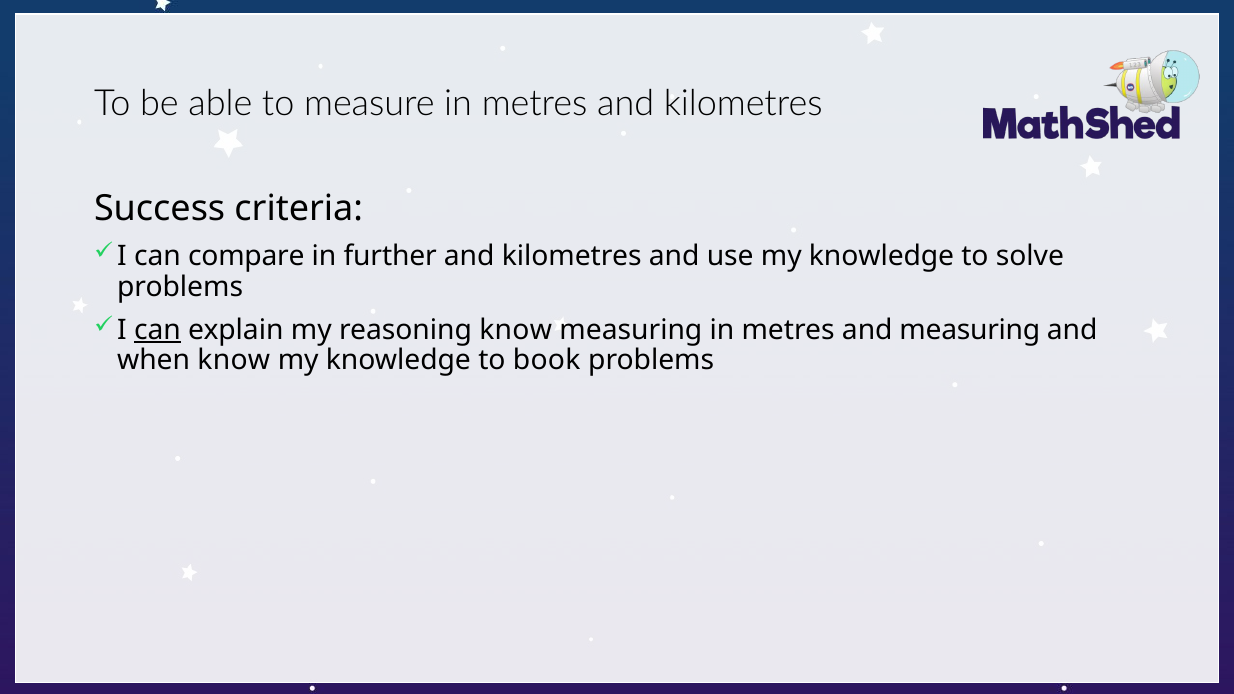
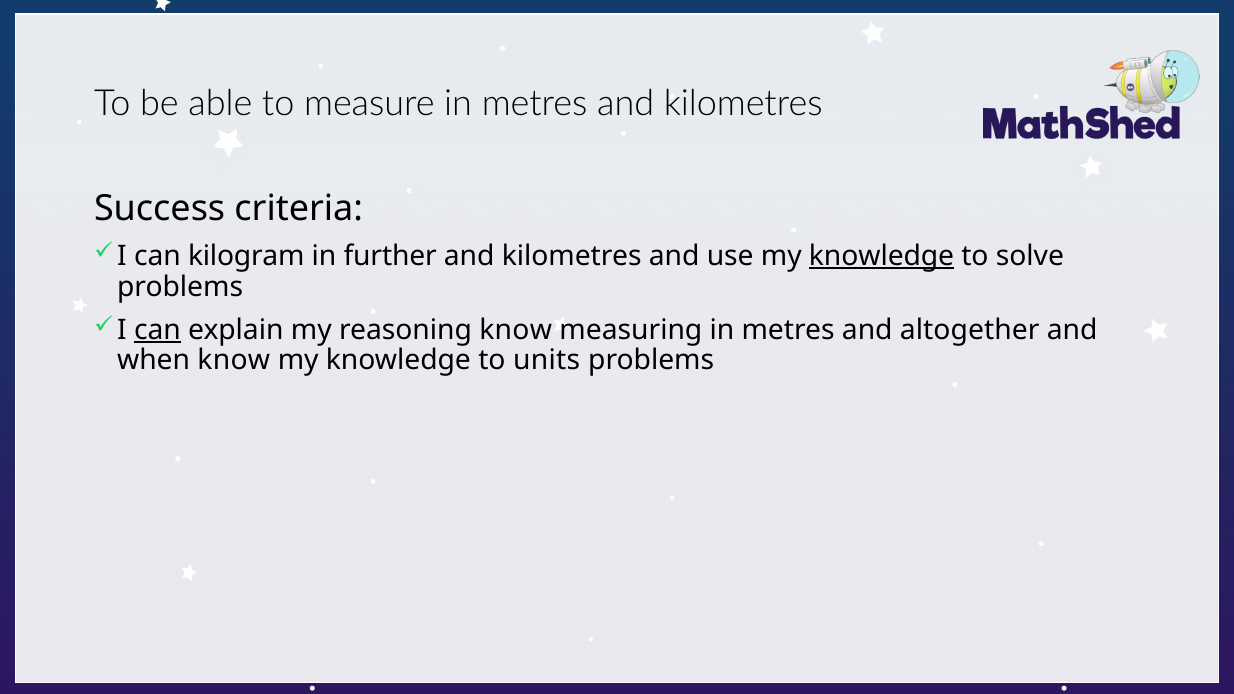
compare: compare -> kilogram
knowledge at (882, 256) underline: none -> present
and measuring: measuring -> altogether
book: book -> units
